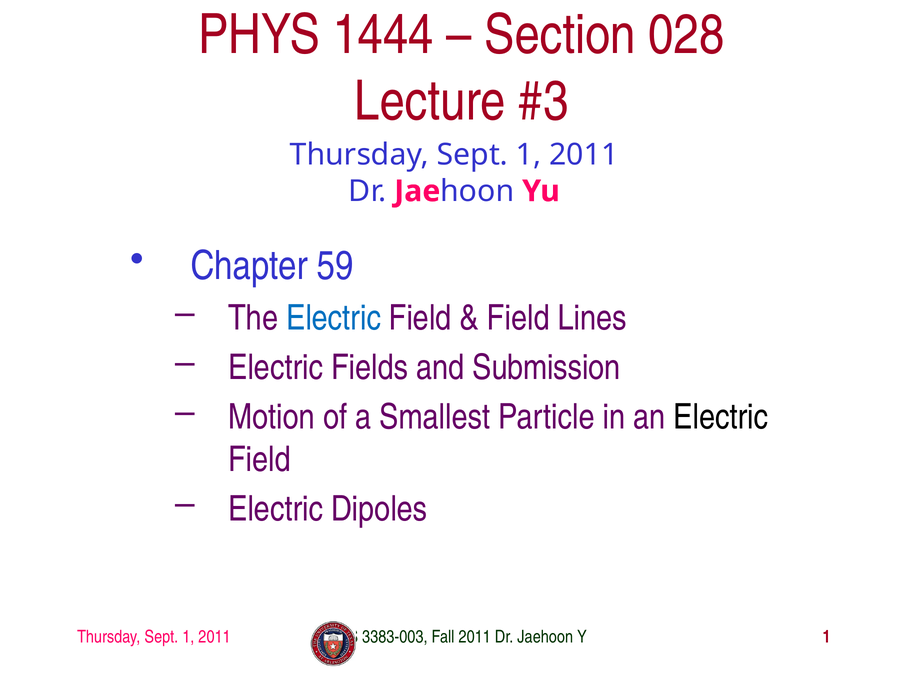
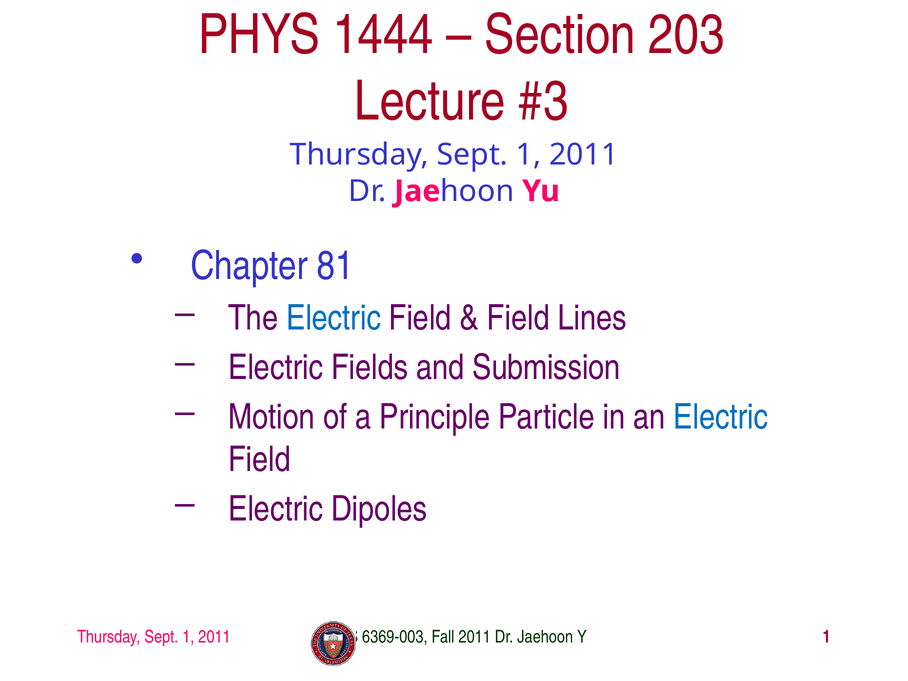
028: 028 -> 203
59: 59 -> 81
Smallest: Smallest -> Principle
Electric at (721, 417) colour: black -> blue
3383-003: 3383-003 -> 6369-003
